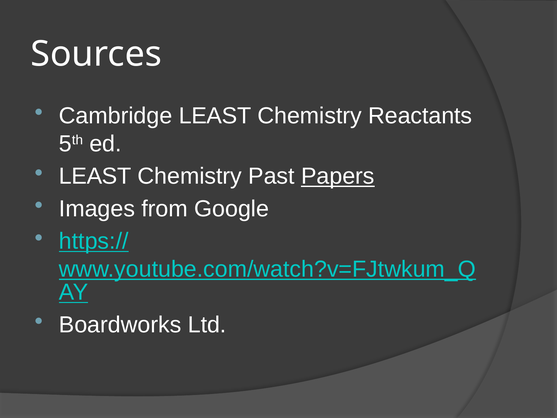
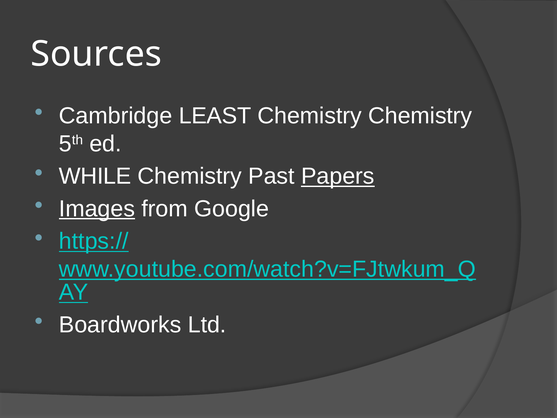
Chemistry Reactants: Reactants -> Chemistry
LEAST at (95, 176): LEAST -> WHILE
Images underline: none -> present
